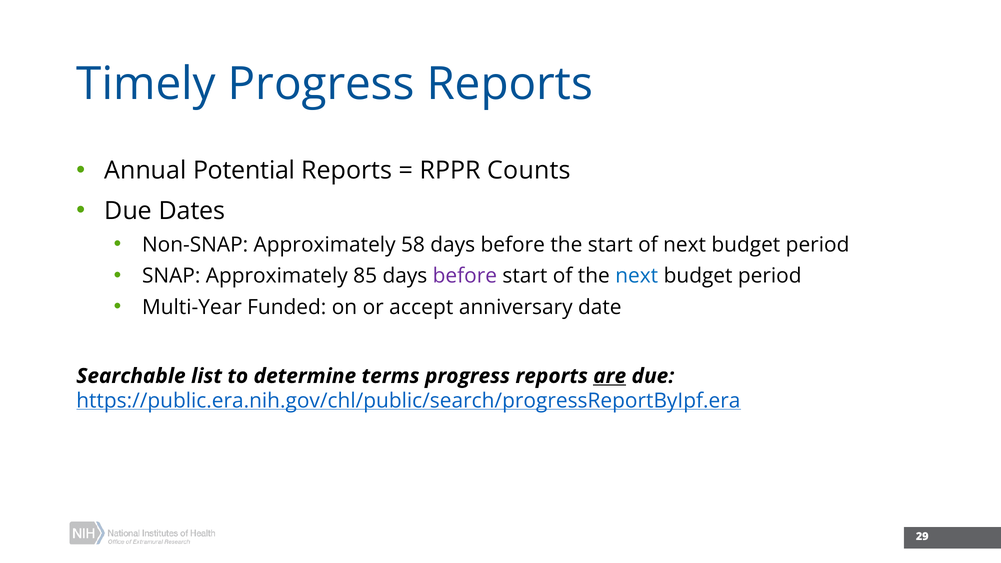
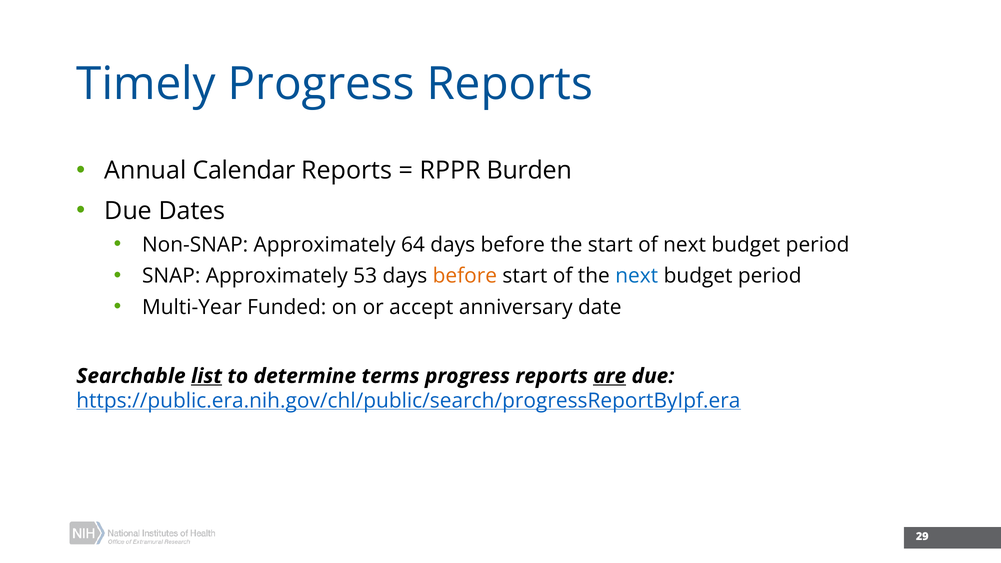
Potential: Potential -> Calendar
Counts: Counts -> Burden
58: 58 -> 64
85: 85 -> 53
before at (465, 276) colour: purple -> orange
list underline: none -> present
